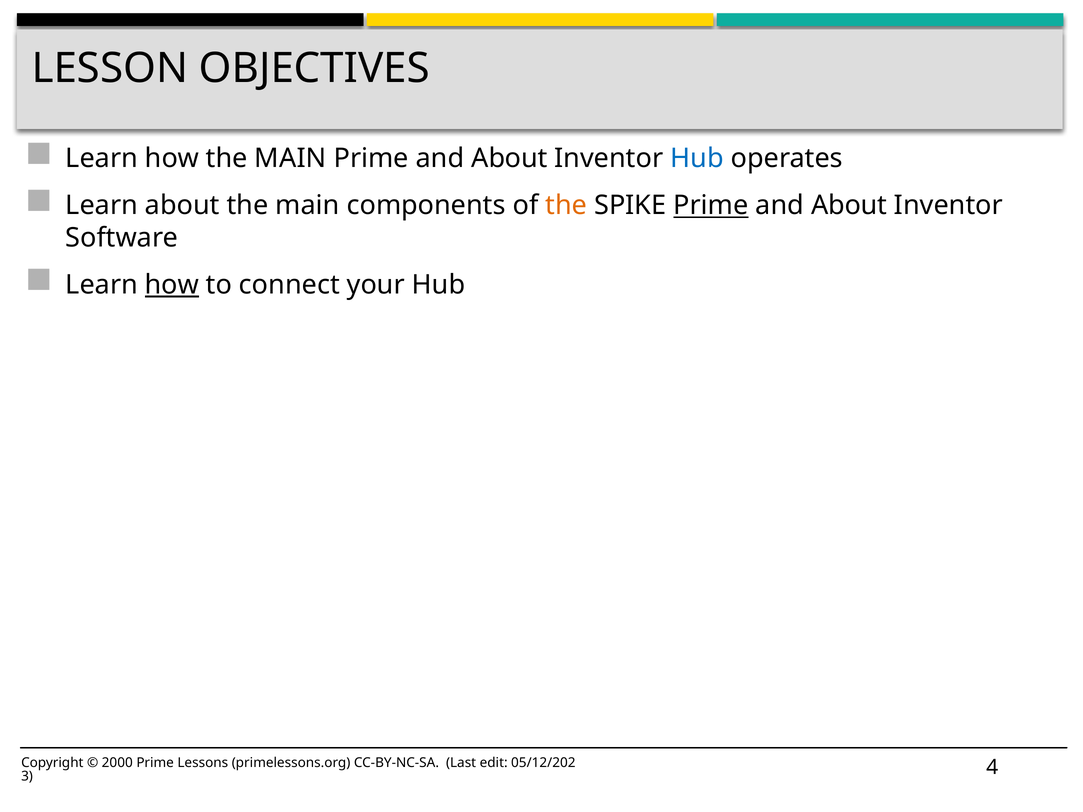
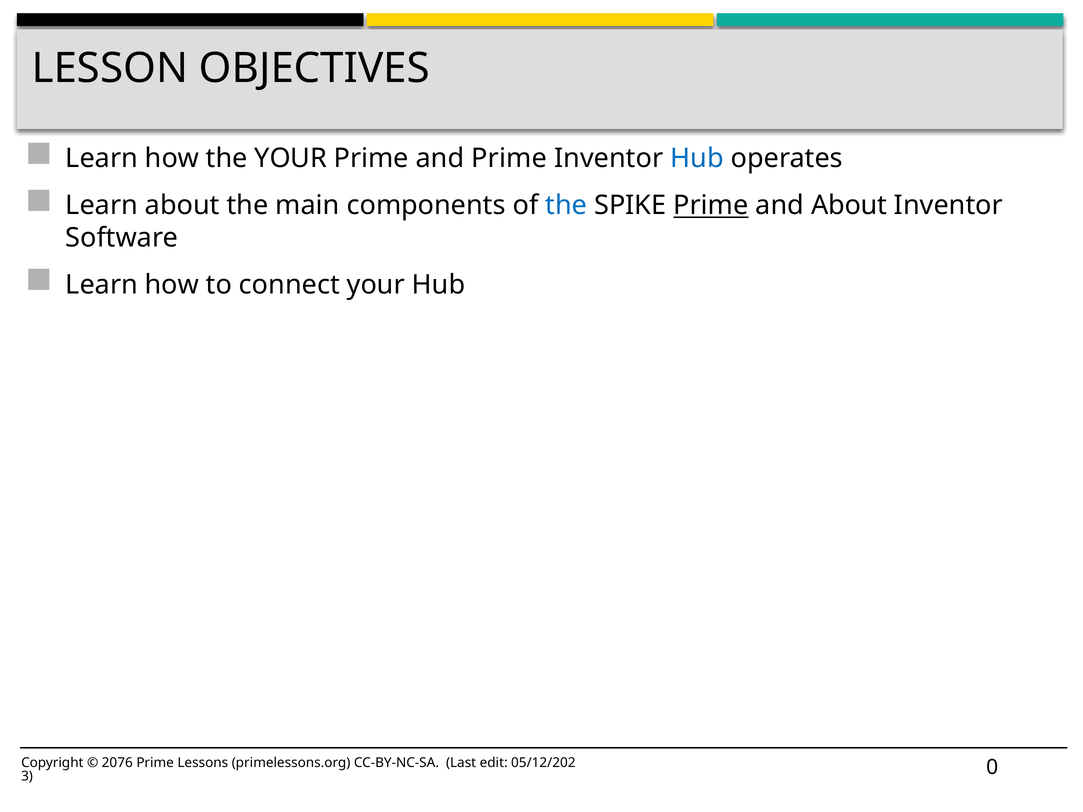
how the MAIN: MAIN -> YOUR
About at (509, 159): About -> Prime
the at (566, 206) colour: orange -> blue
how at (172, 285) underline: present -> none
2000: 2000 -> 2076
4: 4 -> 0
